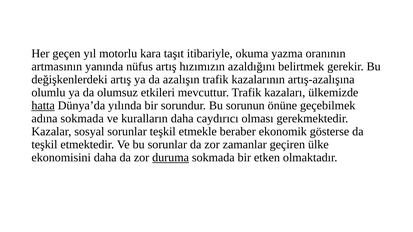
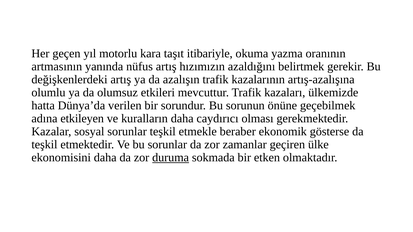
hatta underline: present -> none
yılında: yılında -> verilen
adına sokmada: sokmada -> etkileyen
